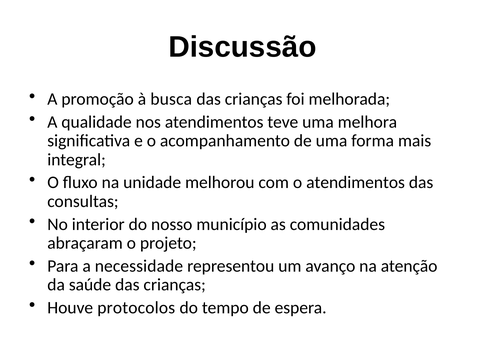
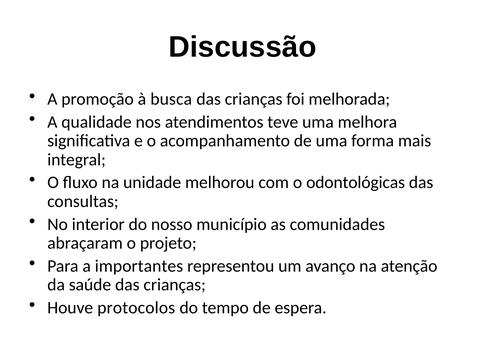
o atendimentos: atendimentos -> odontológicas
necessidade: necessidade -> importantes
